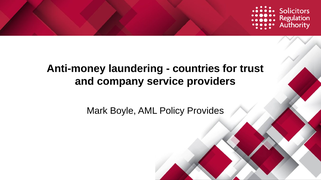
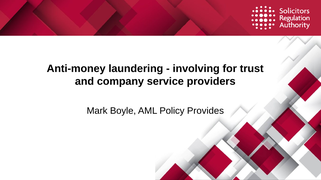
countries: countries -> involving
